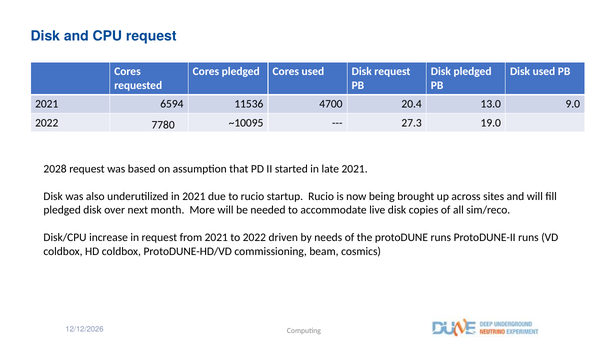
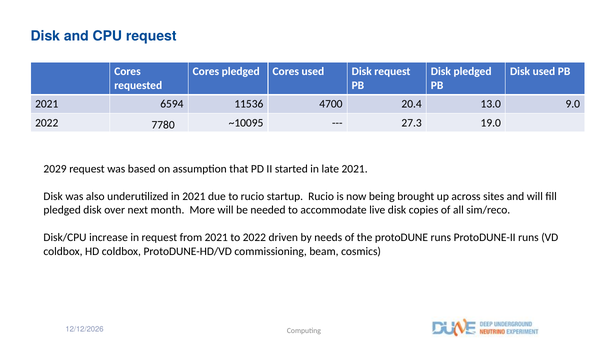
2028: 2028 -> 2029
